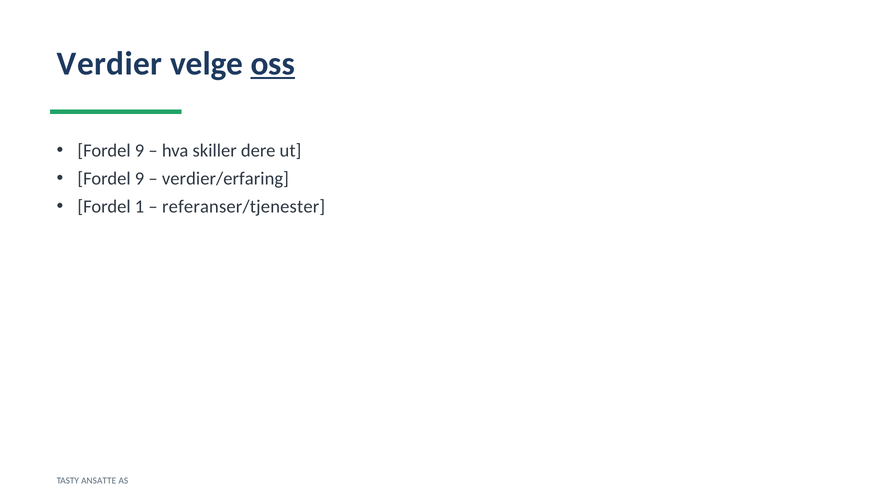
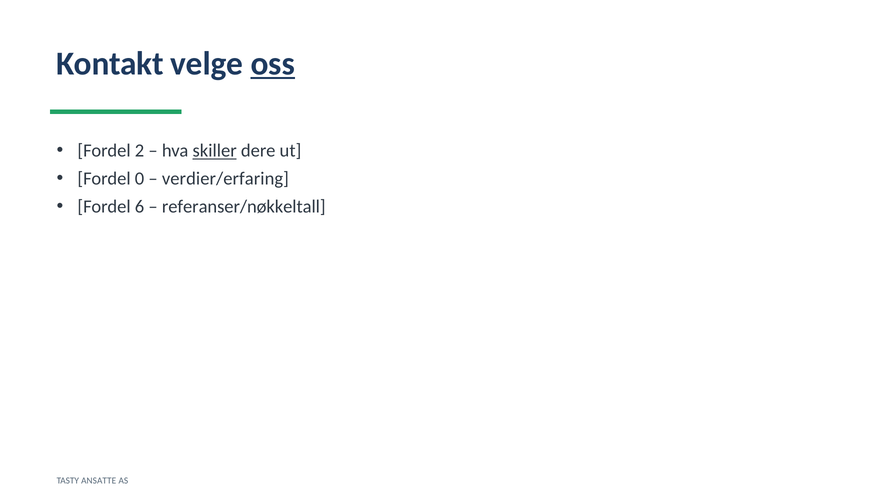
Verdier: Verdier -> Kontakt
9 at (140, 151): 9 -> 2
skiller underline: none -> present
9 at (140, 179): 9 -> 0
1: 1 -> 6
referanser/tjenester: referanser/tjenester -> referanser/nøkkeltall
